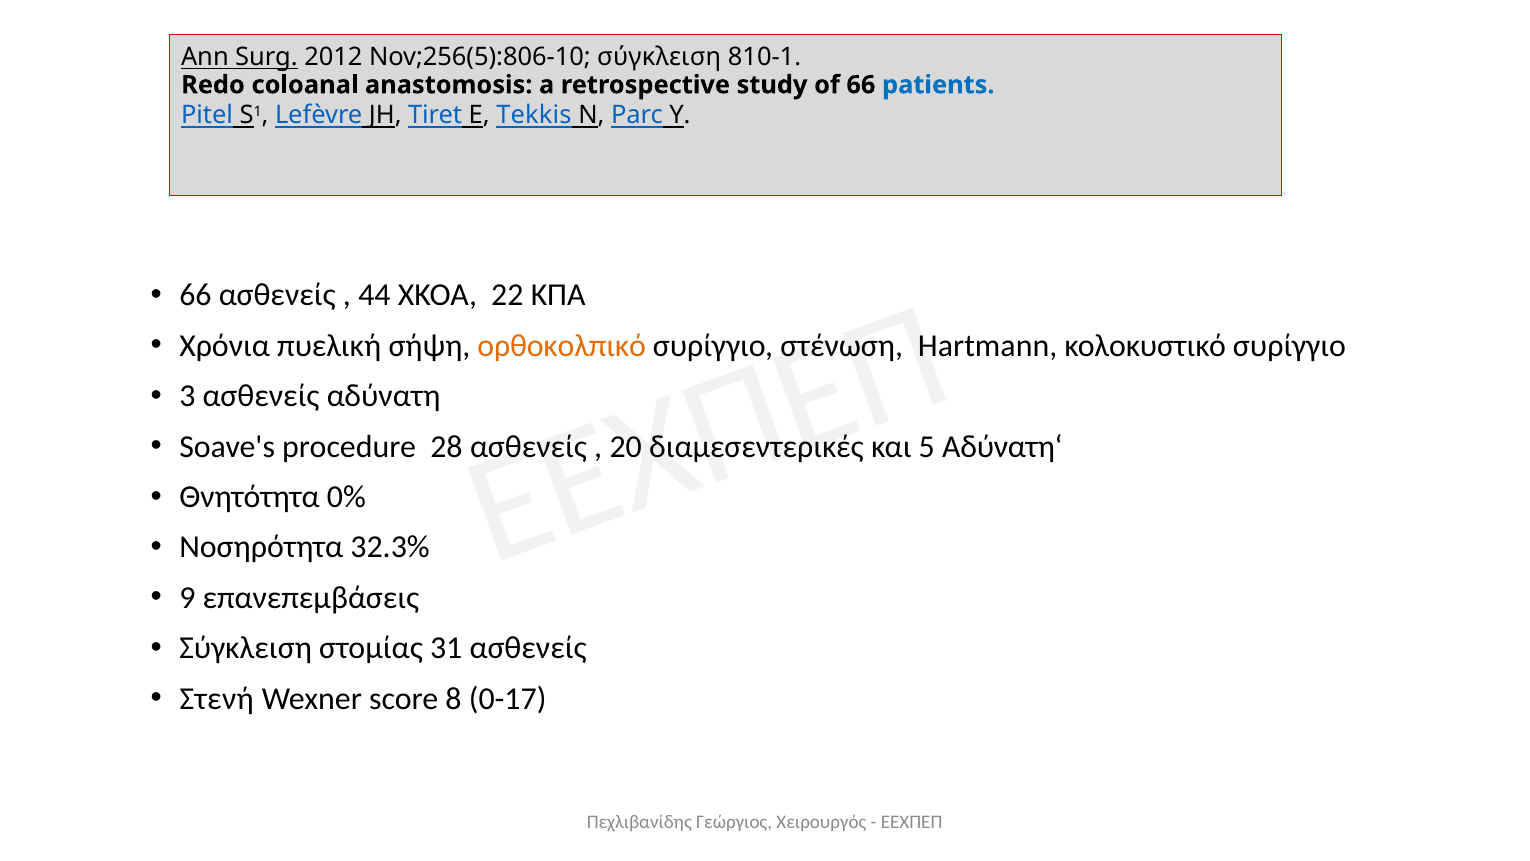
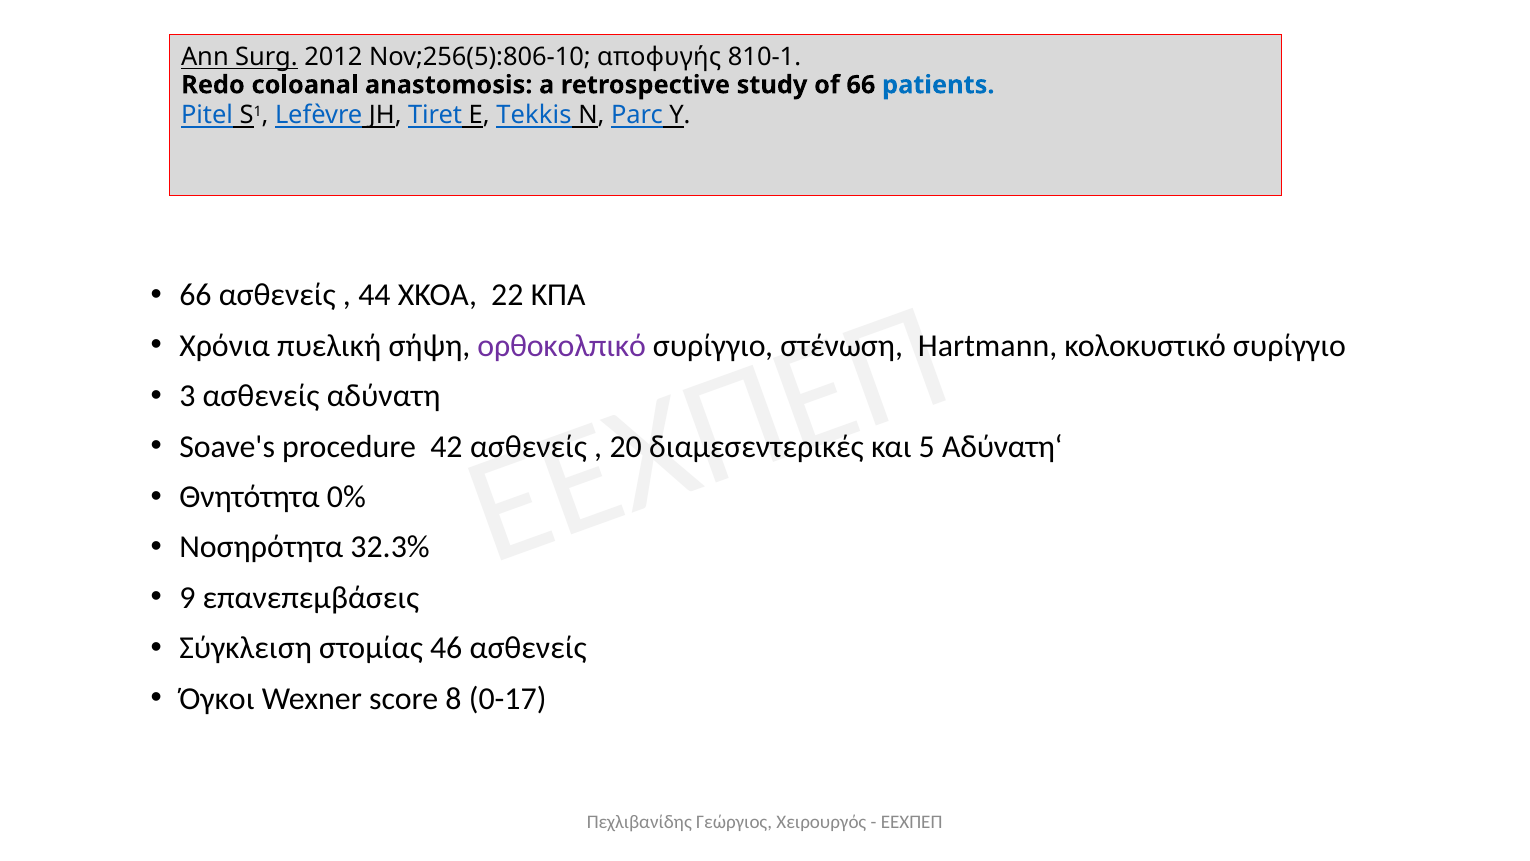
Nov;256(5):806-10 σύγκλειση: σύγκλειση -> αποφυγής
ορθοκολπικό colour: orange -> purple
28: 28 -> 42
31: 31 -> 46
Στενή: Στενή -> Όγκοι
